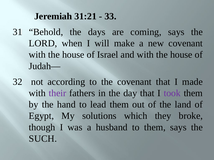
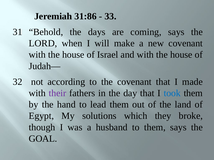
31:21: 31:21 -> 31:86
took colour: purple -> blue
SUCH: SUCH -> GOAL
